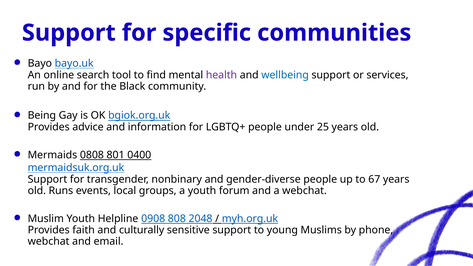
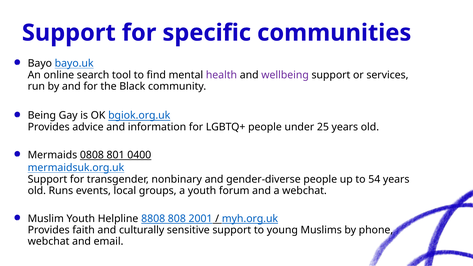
wellbeing colour: blue -> purple
67: 67 -> 54
0908: 0908 -> 8808
2048: 2048 -> 2001
